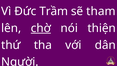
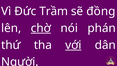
tham: tham -> đồng
thiện: thiện -> phán
với underline: none -> present
